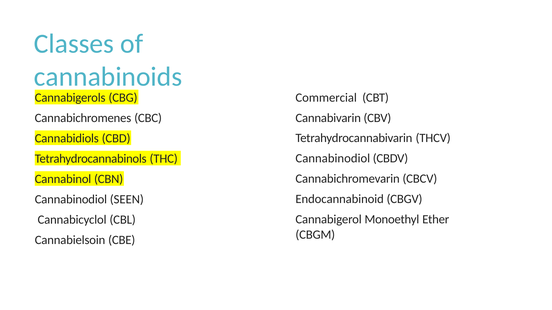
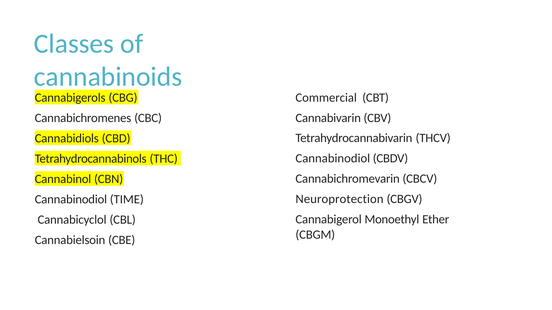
Endocannabinoid: Endocannabinoid -> Neuroprotection
SEEN: SEEN -> TIME
